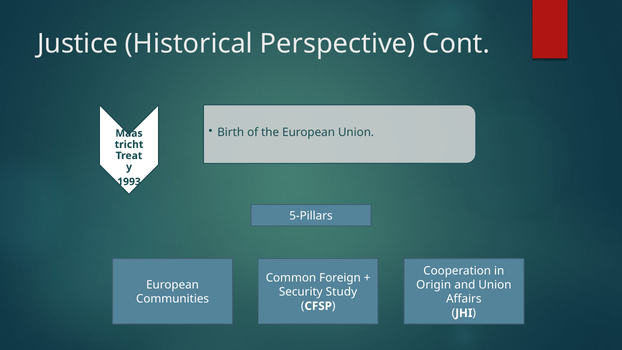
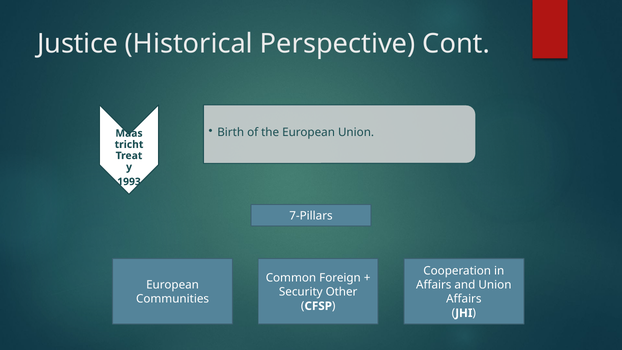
5-Pillars: 5-Pillars -> 7-Pillars
Origin at (434, 285): Origin -> Affairs
Study: Study -> Other
